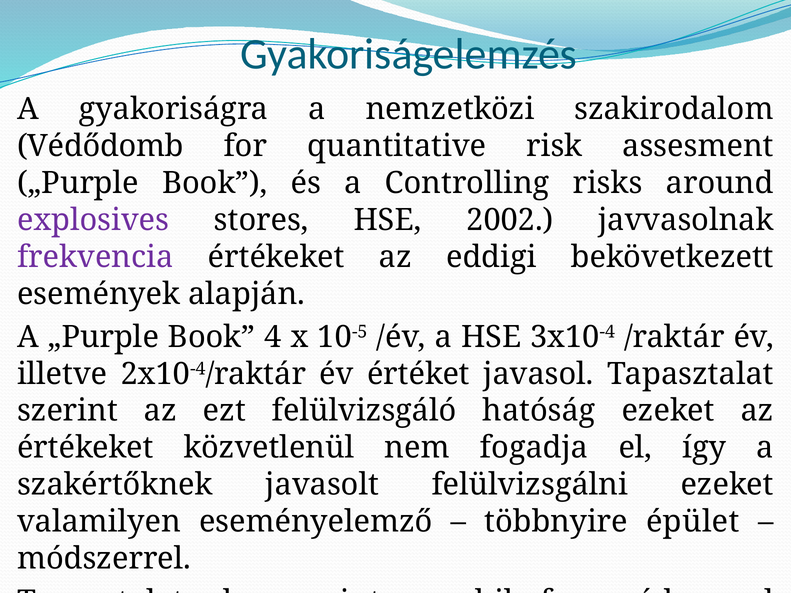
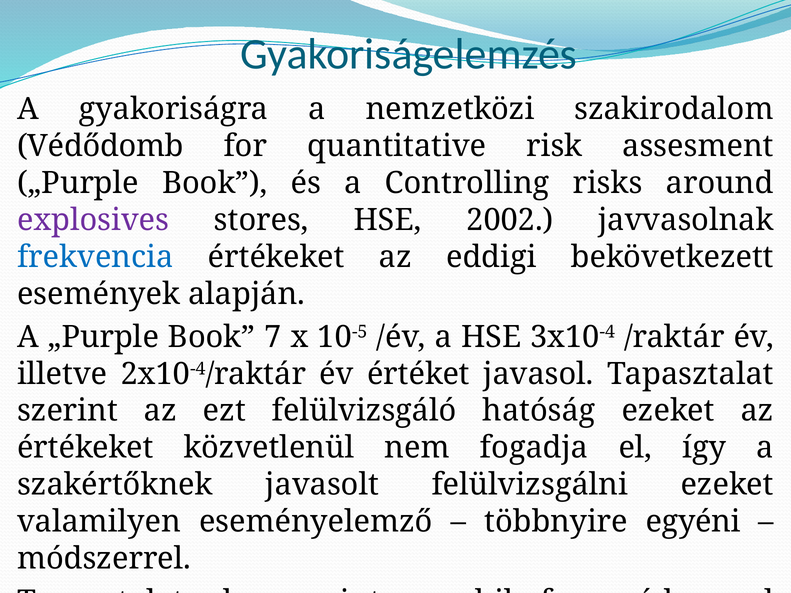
frekvencia colour: purple -> blue
4: 4 -> 7
épület: épület -> egyéni
